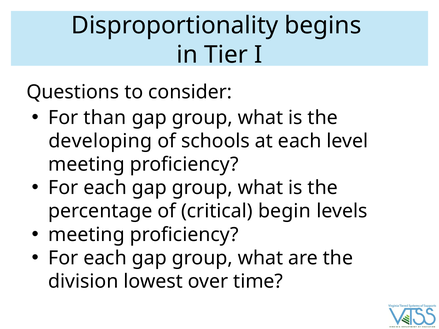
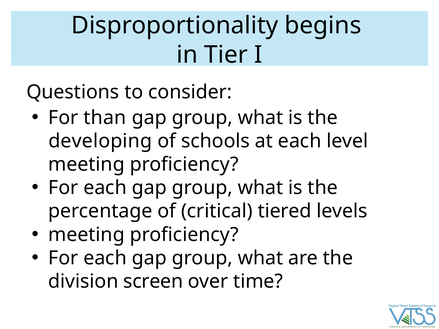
begin: begin -> tiered
lowest: lowest -> screen
